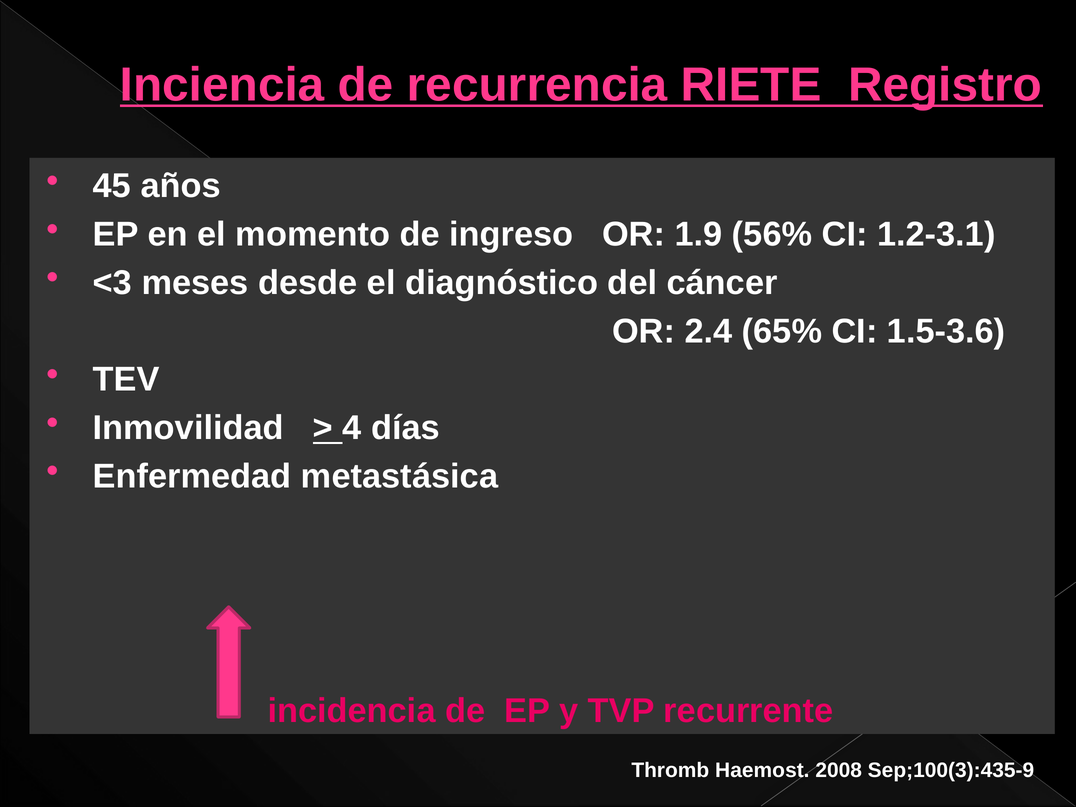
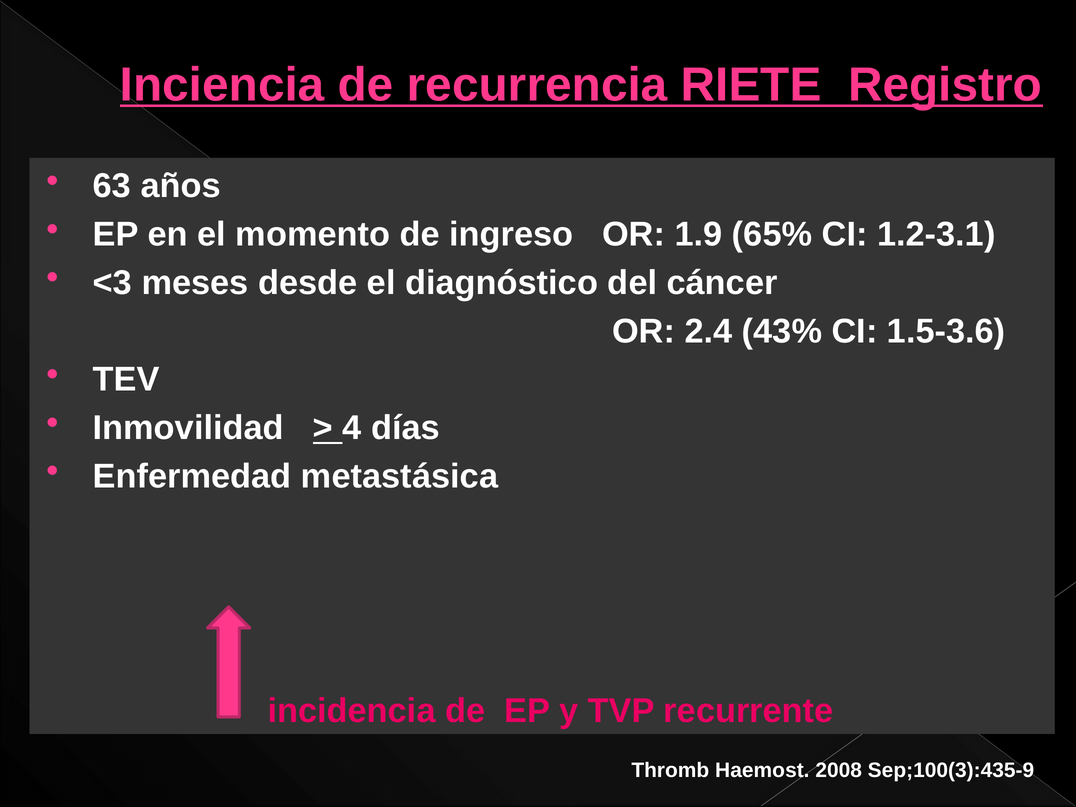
45: 45 -> 63
56%: 56% -> 65%
65%: 65% -> 43%
